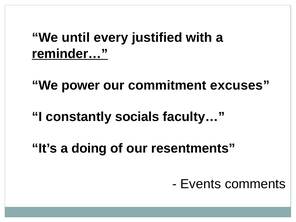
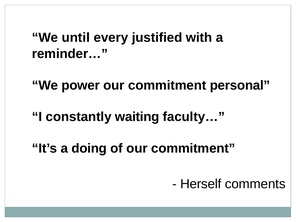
reminder… underline: present -> none
excuses: excuses -> personal
socials: socials -> waiting
of our resentments: resentments -> commitment
Events: Events -> Herself
